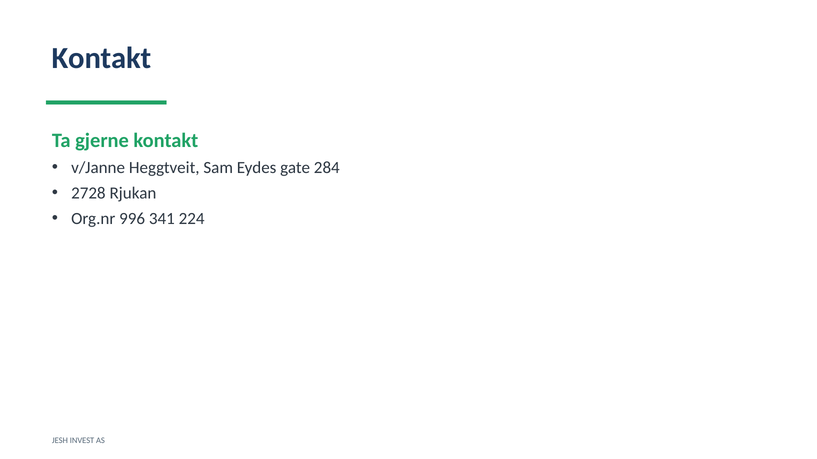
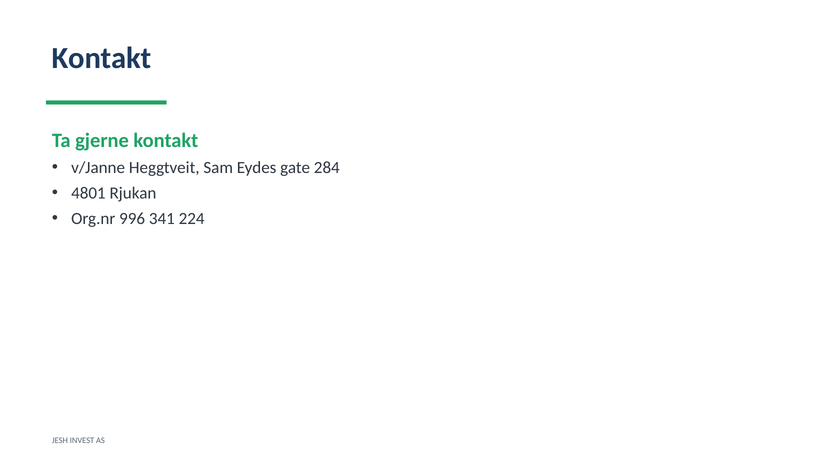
2728: 2728 -> 4801
